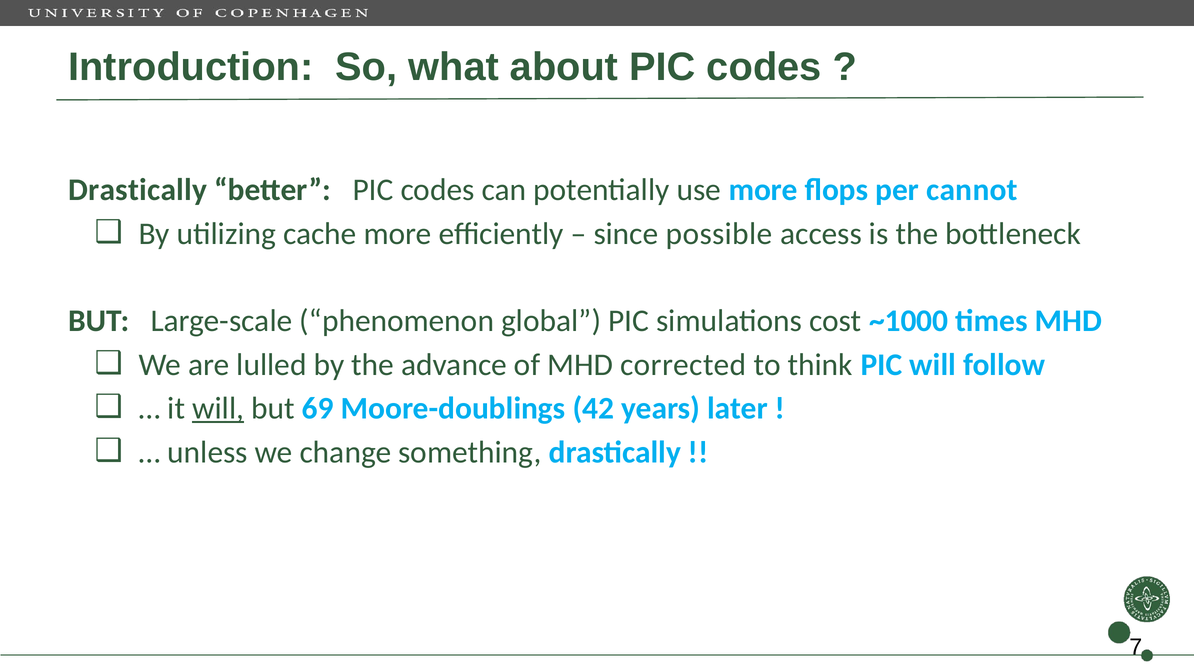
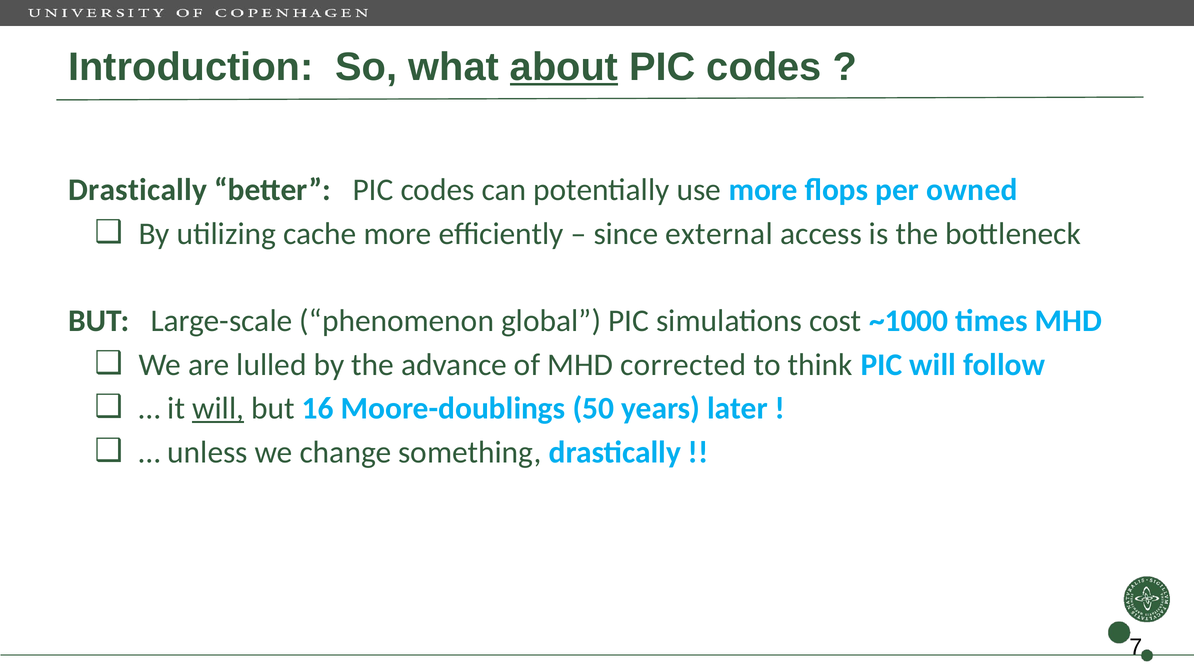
about underline: none -> present
cannot: cannot -> owned
possible: possible -> external
69: 69 -> 16
42: 42 -> 50
